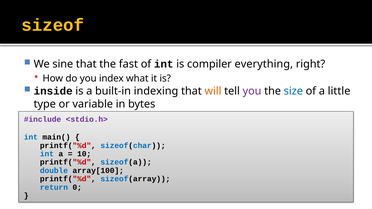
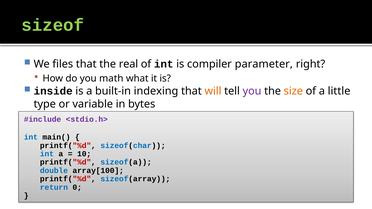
sizeof colour: yellow -> light green
sine: sine -> files
fast: fast -> real
everything: everything -> parameter
index: index -> math
size colour: blue -> orange
